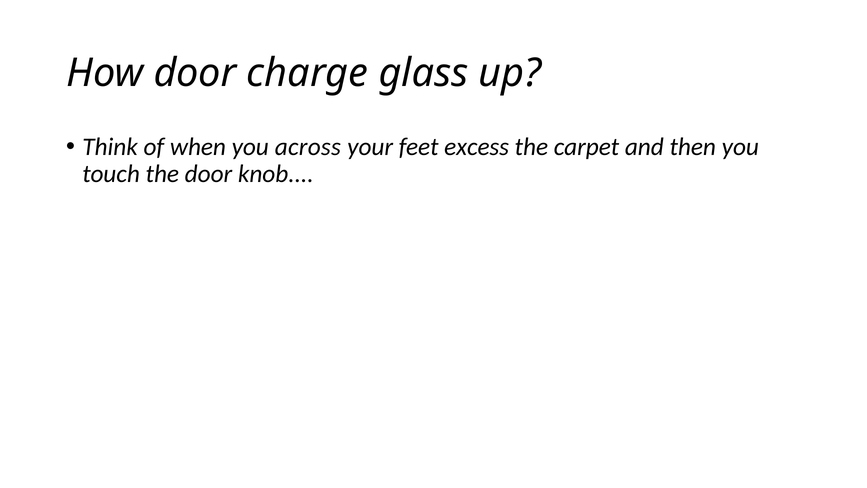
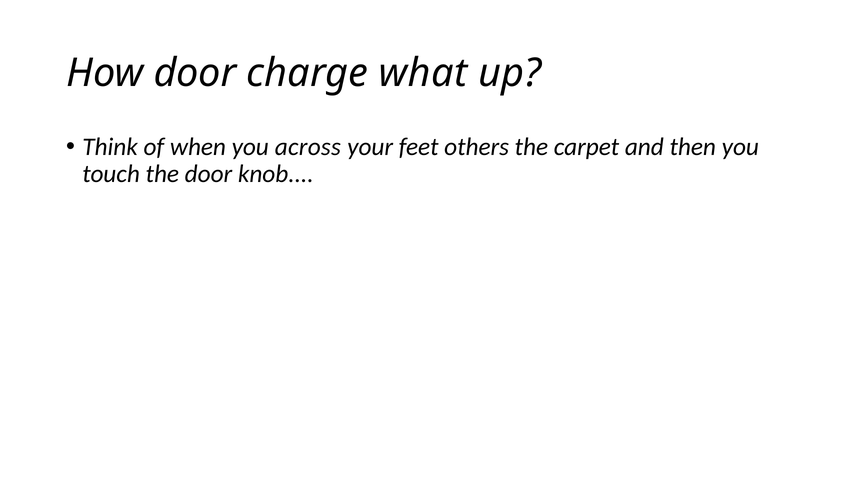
glass: glass -> what
excess: excess -> others
